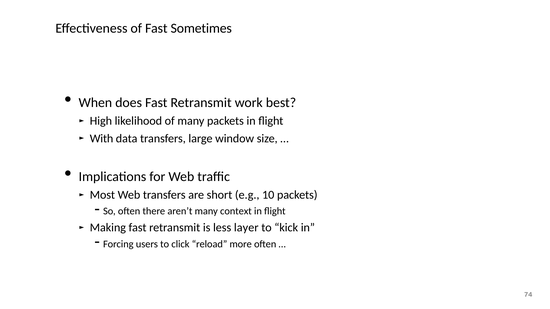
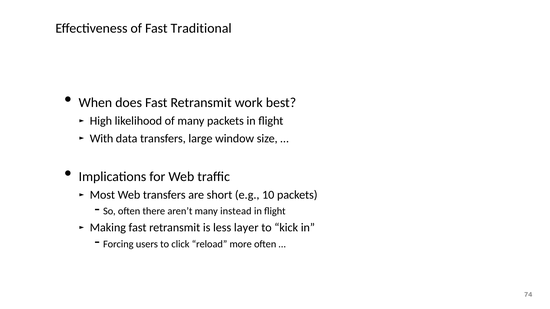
Sometimes: Sometimes -> Traditional
context: context -> instead
